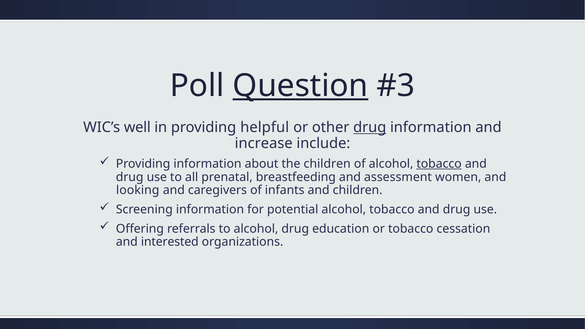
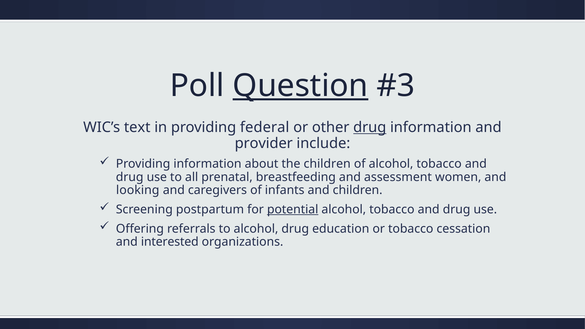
well: well -> text
helpful: helpful -> federal
increase: increase -> provider
tobacco at (439, 164) underline: present -> none
Screening information: information -> postpartum
potential underline: none -> present
